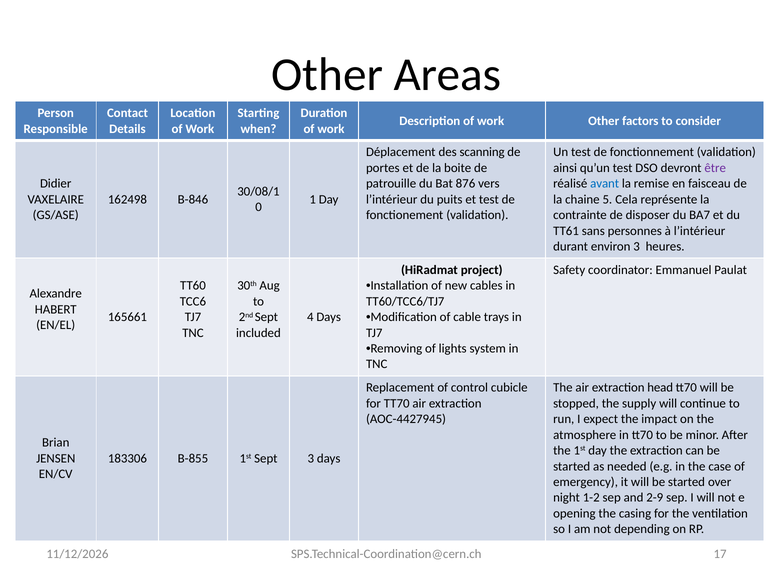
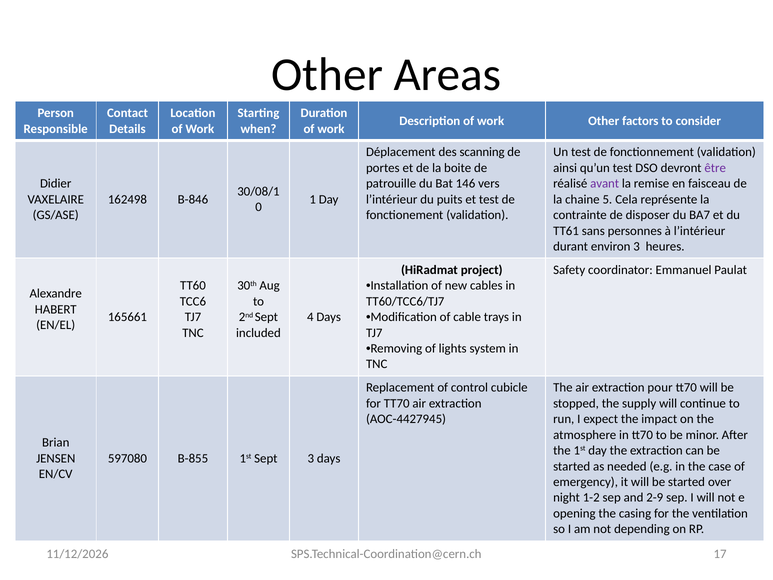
876: 876 -> 146
avant colour: blue -> purple
head: head -> pour
183306: 183306 -> 597080
